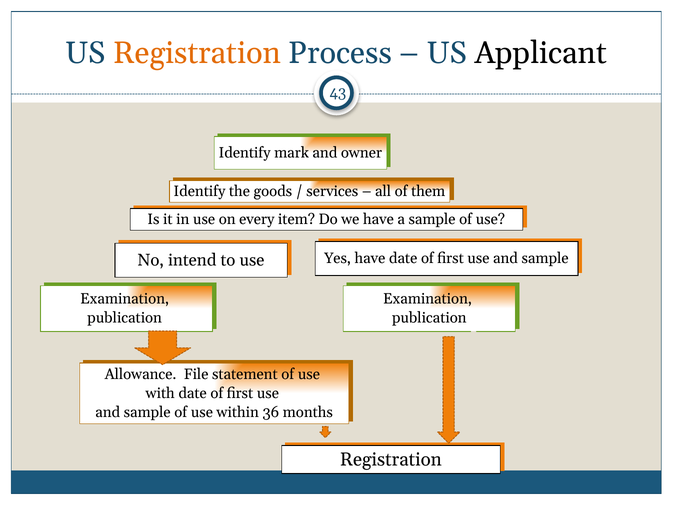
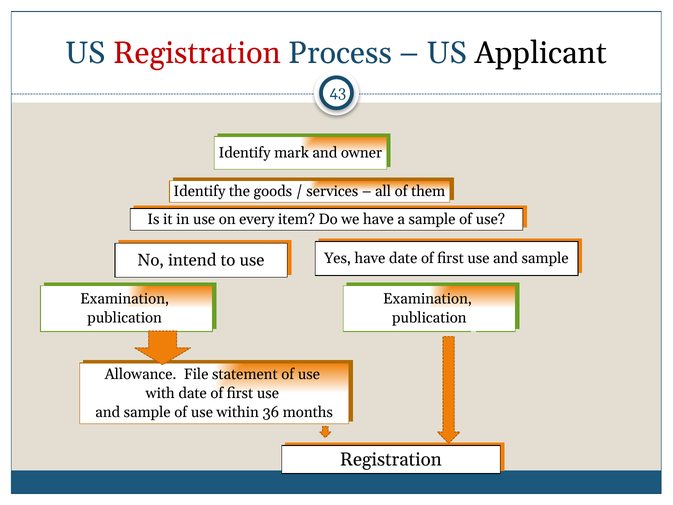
Registration at (197, 53) colour: orange -> red
